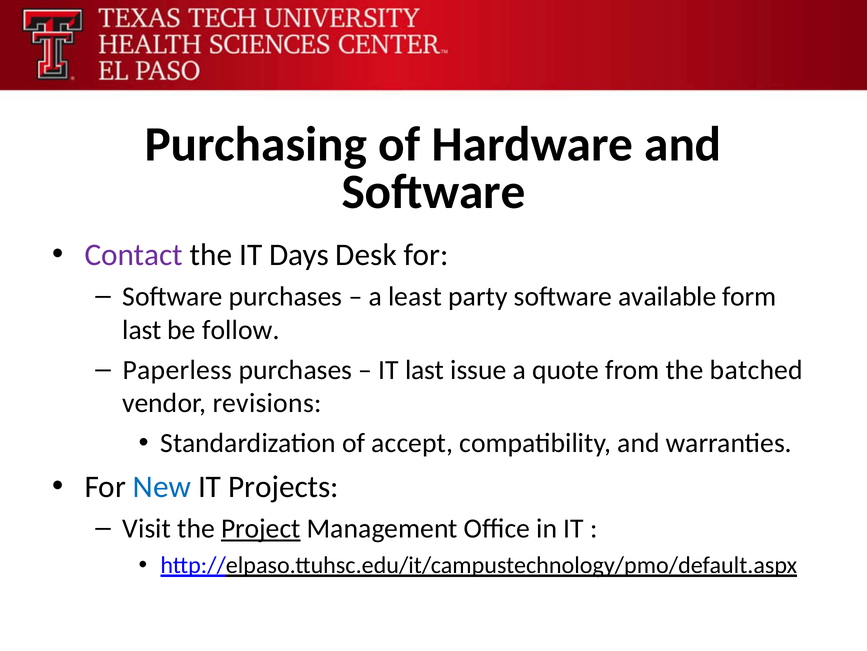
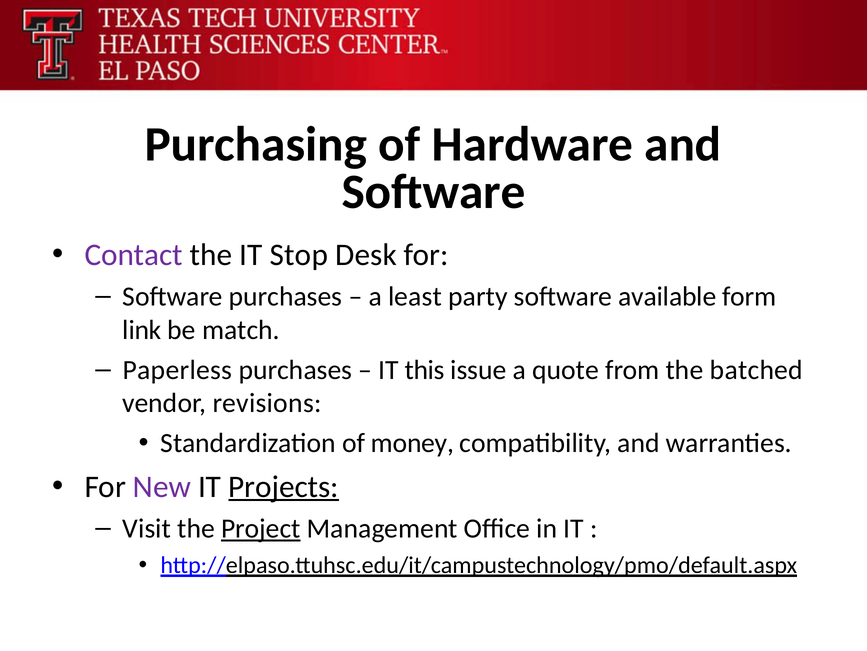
Days: Days -> Stop
last at (142, 330): last -> link
follow: follow -> match
IT last: last -> this
accept: accept -> money
New colour: blue -> purple
Projects underline: none -> present
